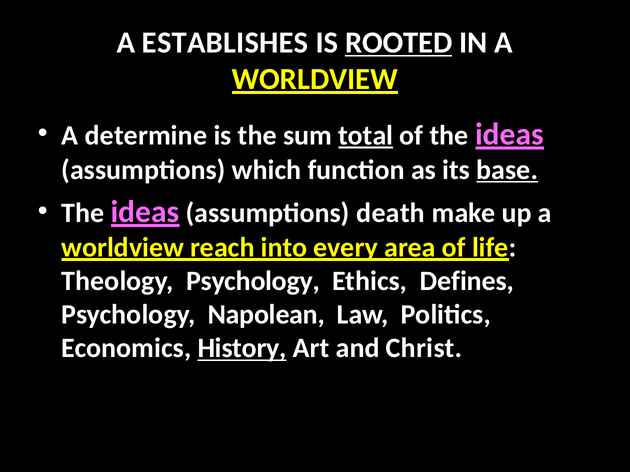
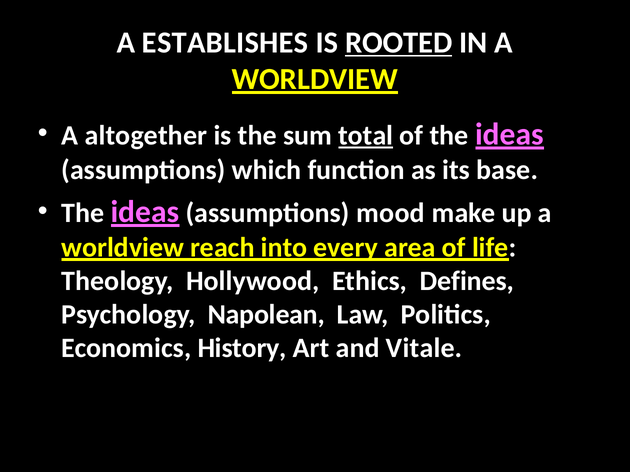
determine: determine -> altogether
base underline: present -> none
death: death -> mood
Theology Psychology: Psychology -> Hollywood
History underline: present -> none
Christ: Christ -> Vitale
